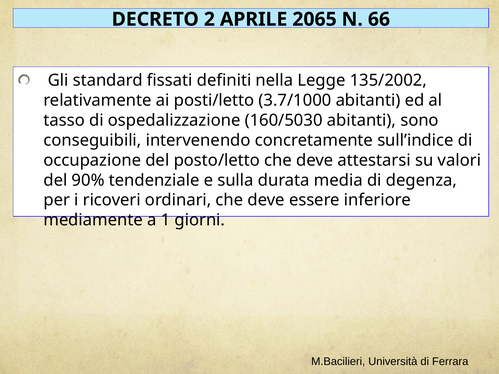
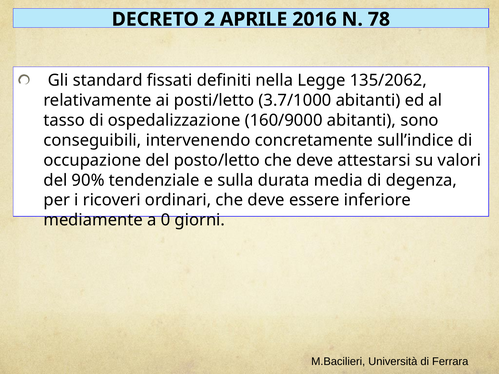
2065: 2065 -> 2016
66: 66 -> 78
135/2002: 135/2002 -> 135/2062
160/5030: 160/5030 -> 160/9000
1: 1 -> 0
